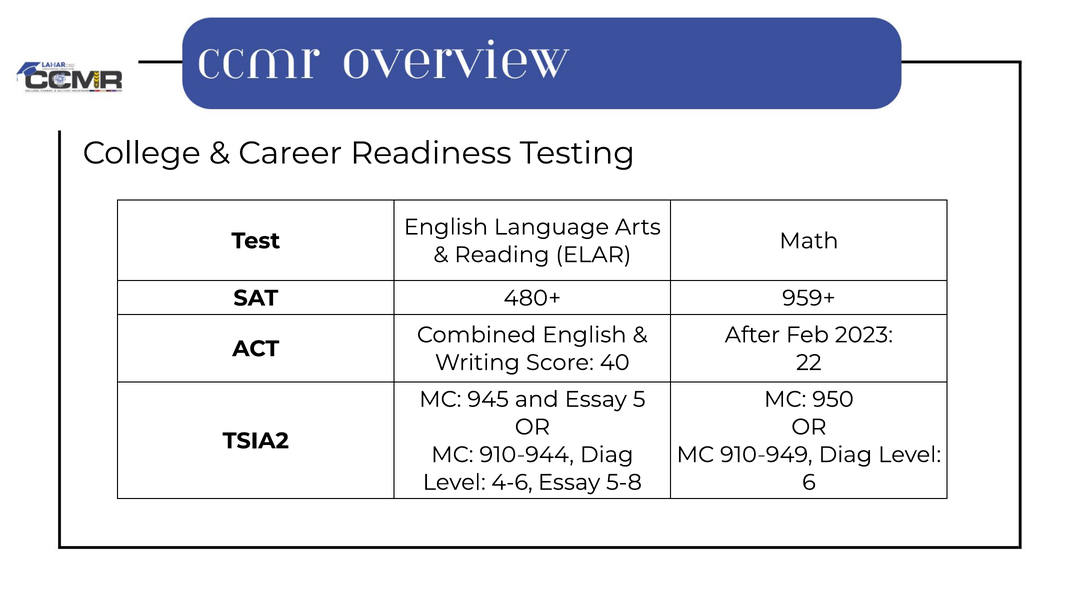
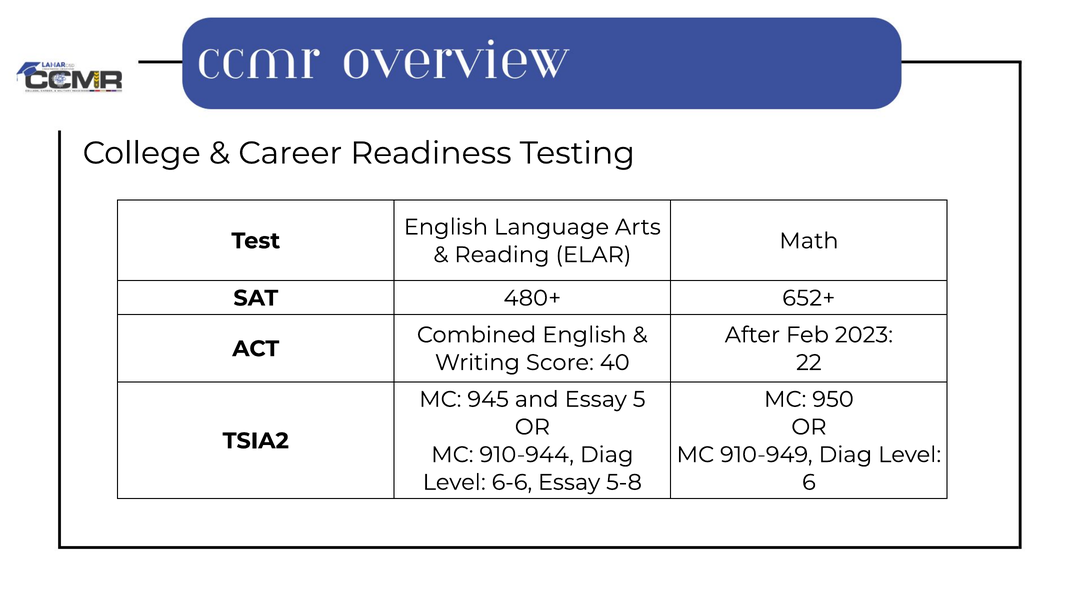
959+: 959+ -> 652+
4-6: 4-6 -> 6-6
